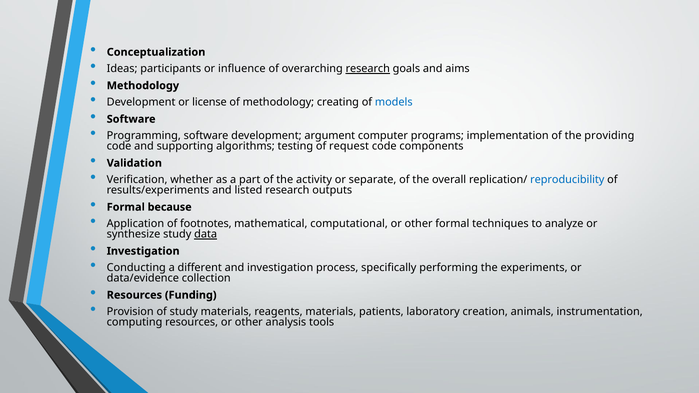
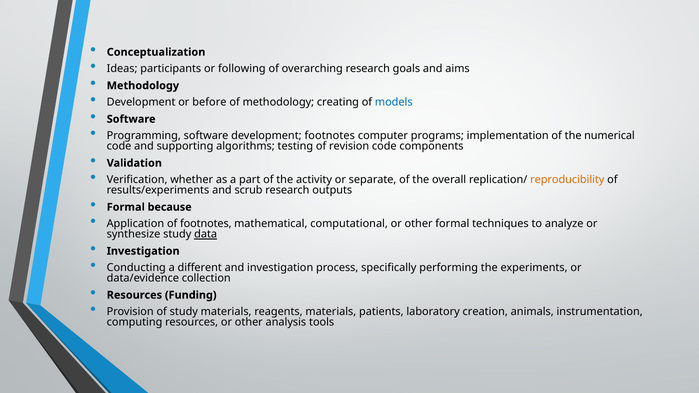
influence: influence -> following
research at (368, 69) underline: present -> none
license: license -> before
development argument: argument -> footnotes
providing: providing -> numerical
request: request -> revision
reproducibility colour: blue -> orange
listed: listed -> scrub
